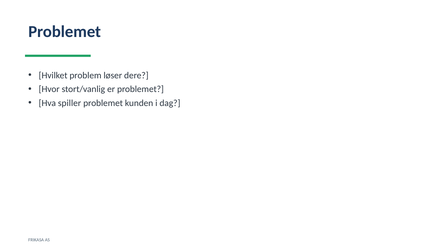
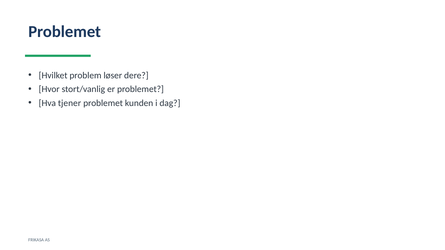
spiller: spiller -> tjener
